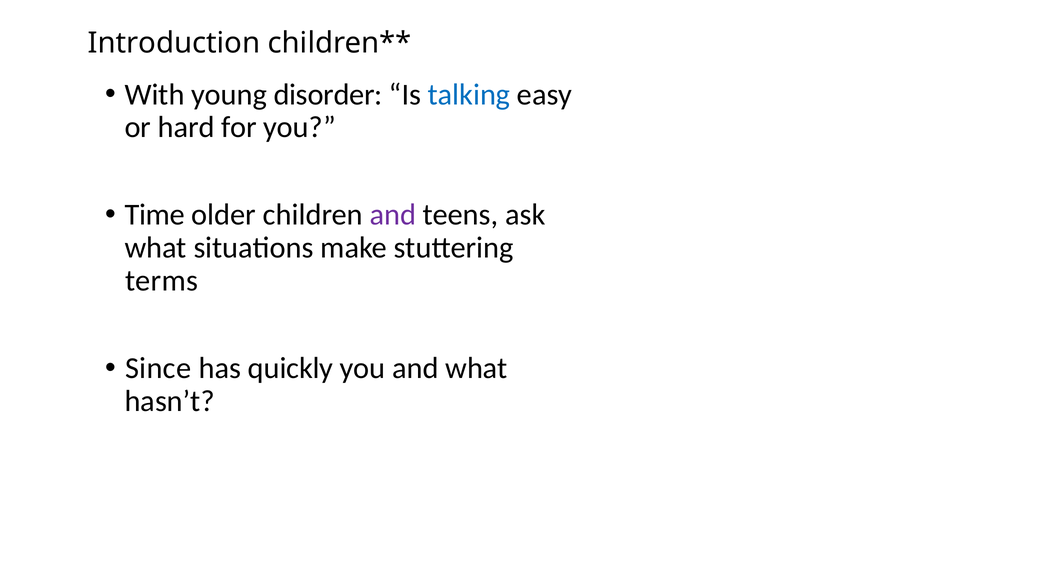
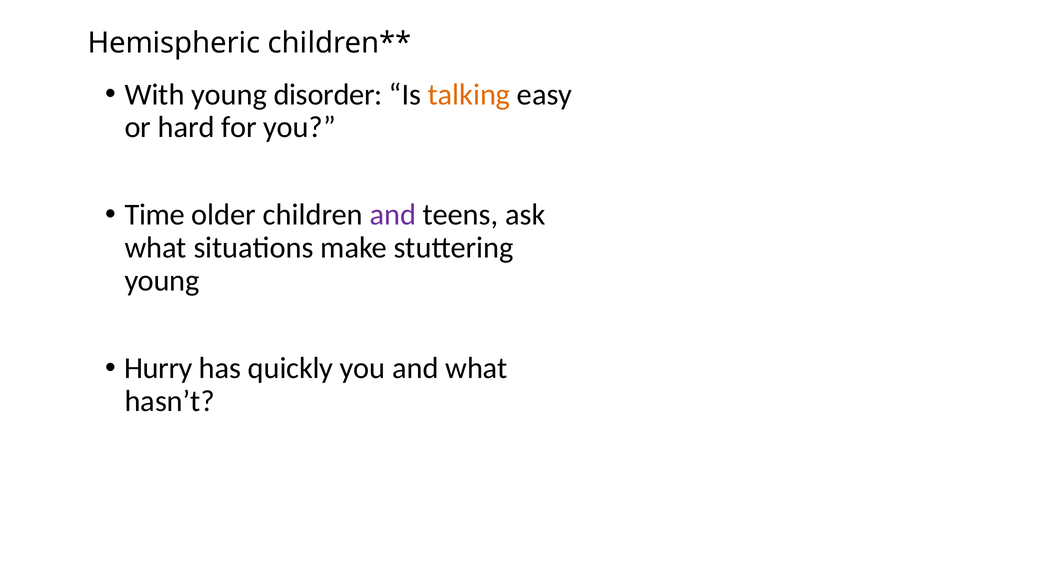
Introduction: Introduction -> Hemispheric
talking colour: blue -> orange
terms at (162, 280): terms -> young
Since: Since -> Hurry
